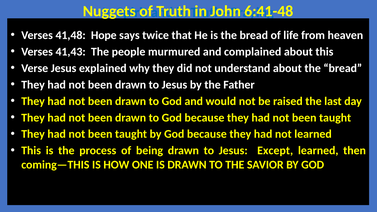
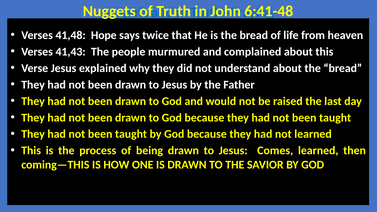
Except: Except -> Comes
